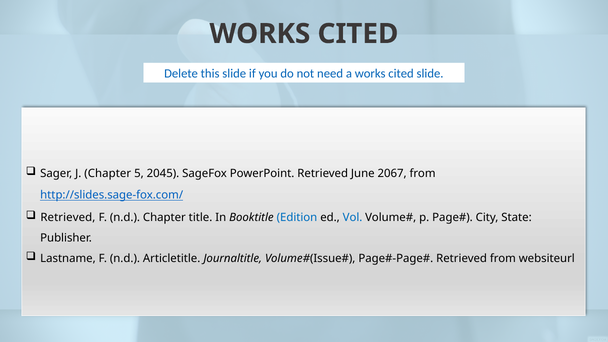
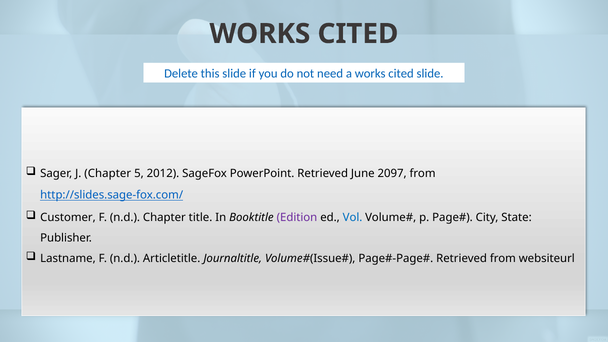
2045: 2045 -> 2012
2067: 2067 -> 2097
Retrieved at (68, 217): Retrieved -> Customer
Edition colour: blue -> purple
